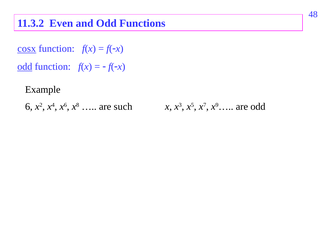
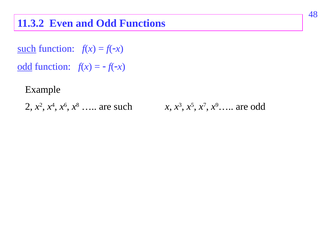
cosx at (27, 49): cosx -> such
6: 6 -> 2
